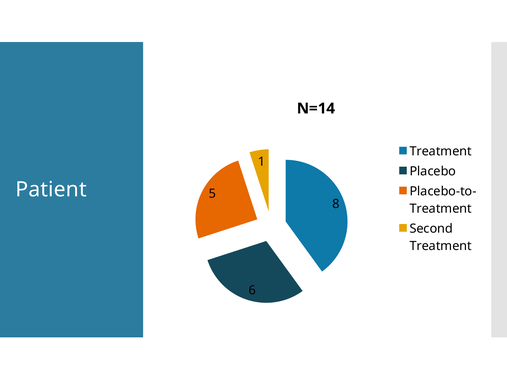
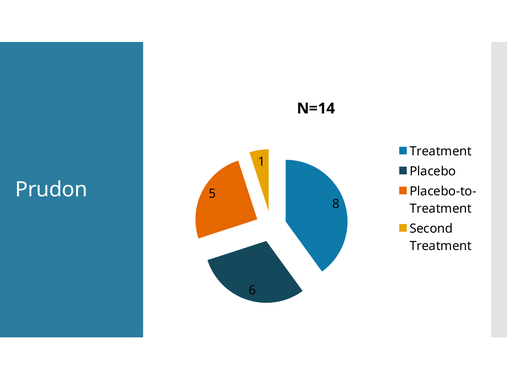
Patient: Patient -> Prudon
